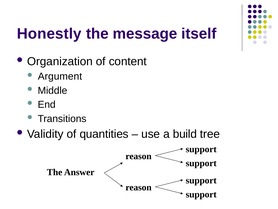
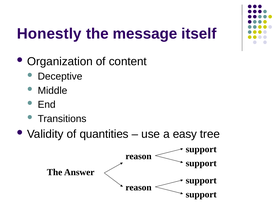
Argument: Argument -> Deceptive
build: build -> easy
